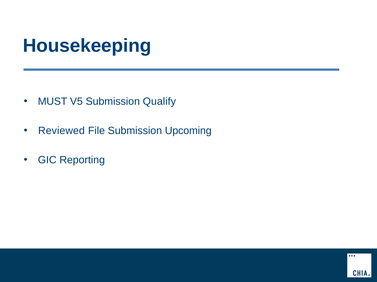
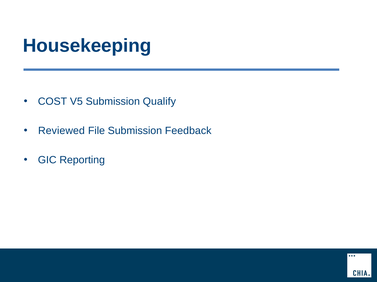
MUST: MUST -> COST
Upcoming: Upcoming -> Feedback
